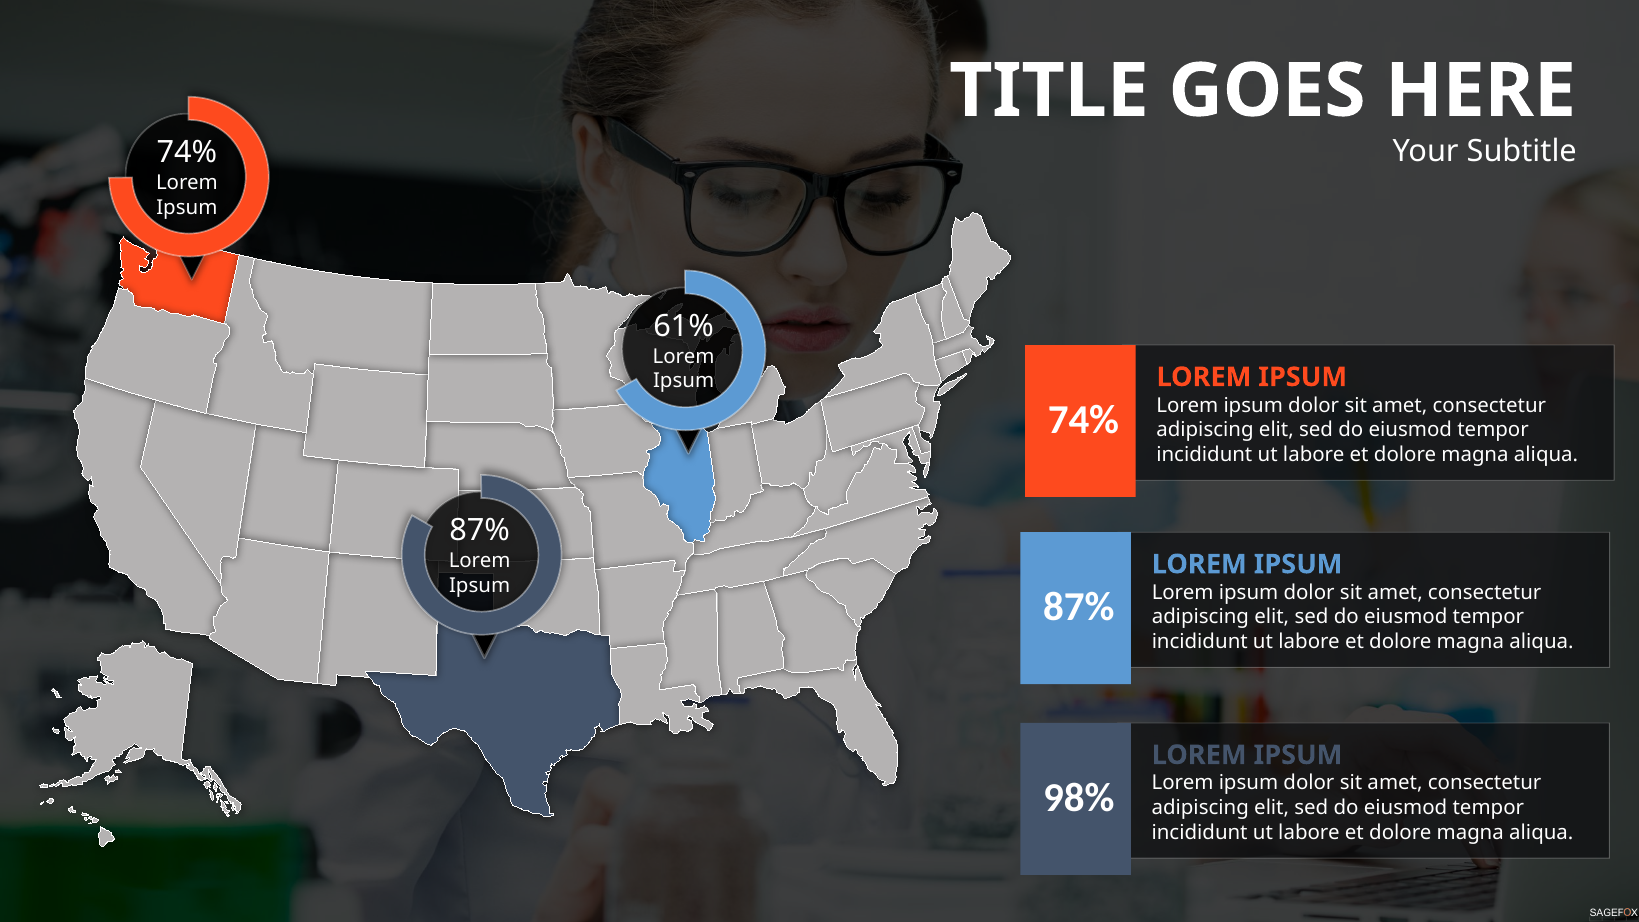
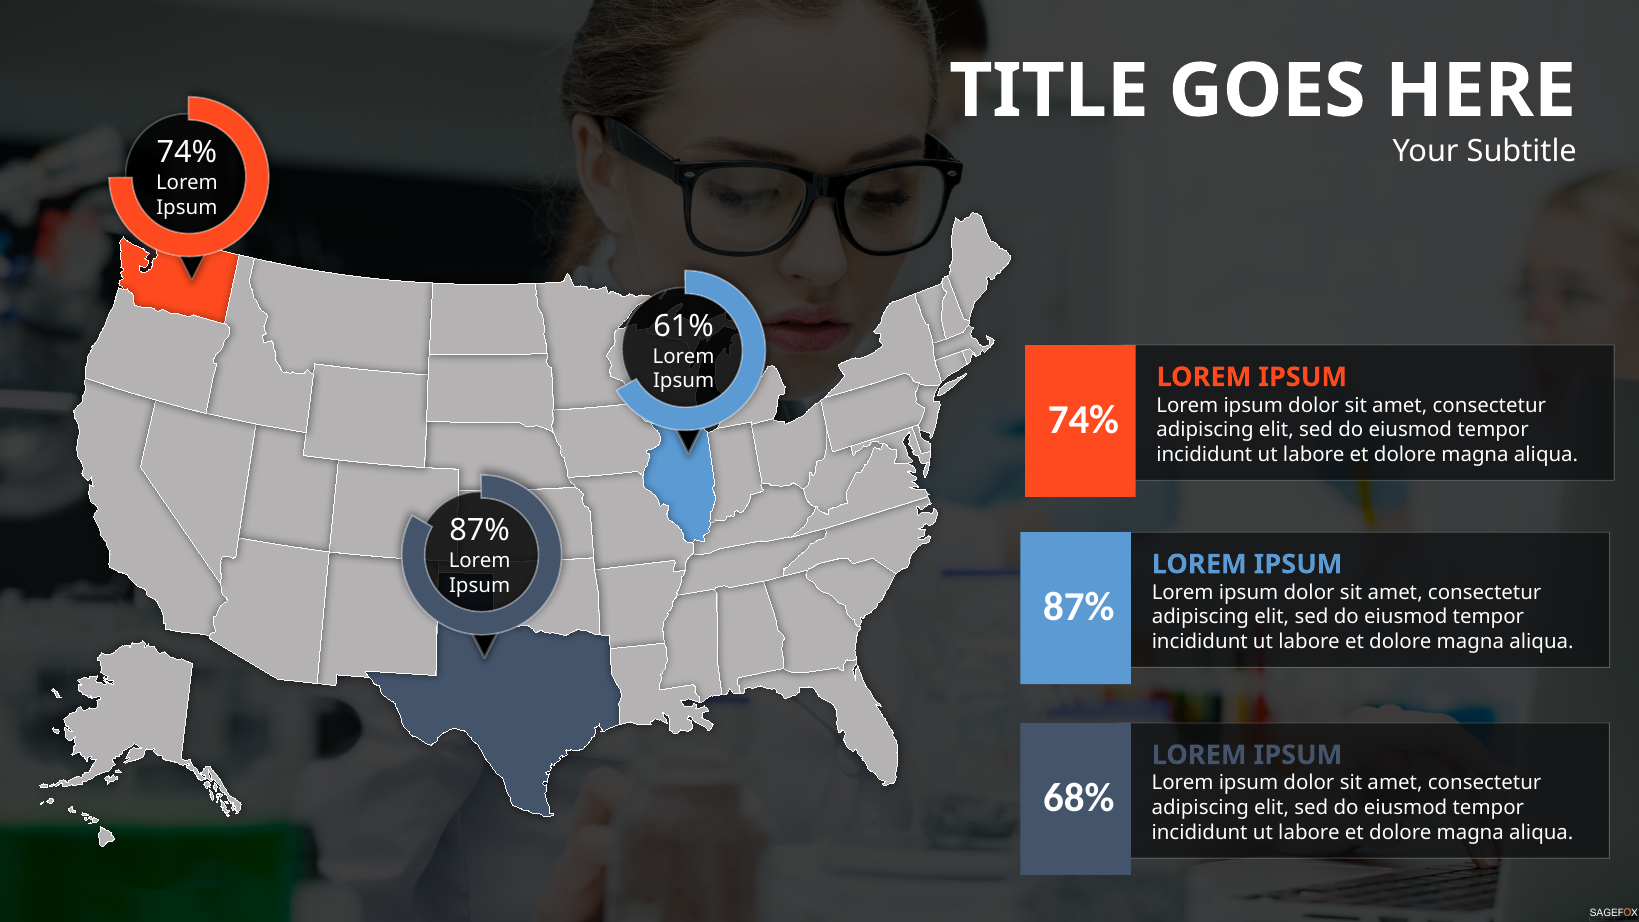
98%: 98% -> 68%
